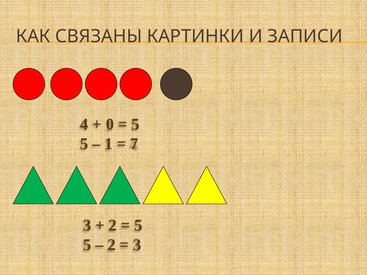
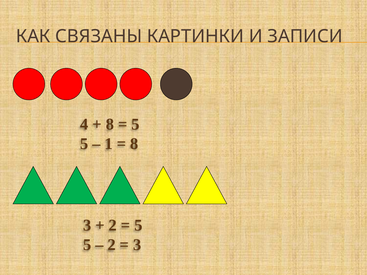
0 at (110, 124): 0 -> 8
7 at (134, 144): 7 -> 8
